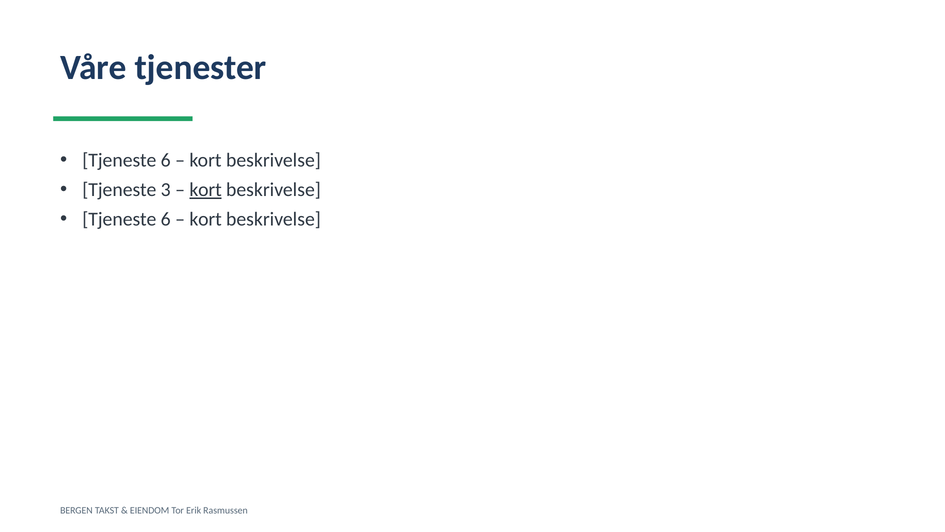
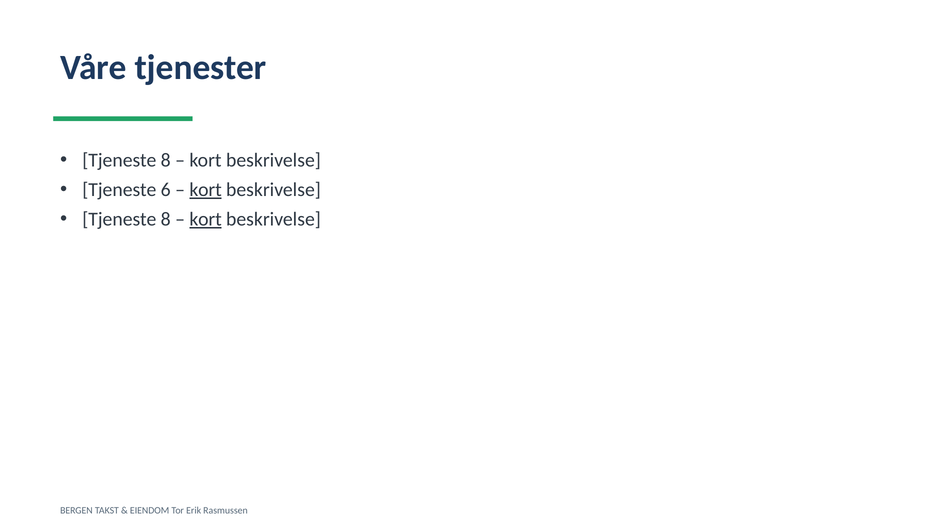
6 at (166, 160): 6 -> 8
3: 3 -> 6
6 at (166, 219): 6 -> 8
kort at (206, 219) underline: none -> present
